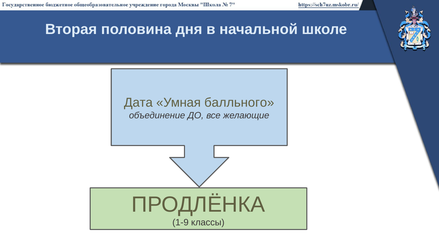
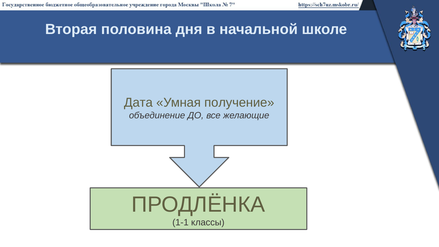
балльного: балльного -> получение
1-9: 1-9 -> 1-1
